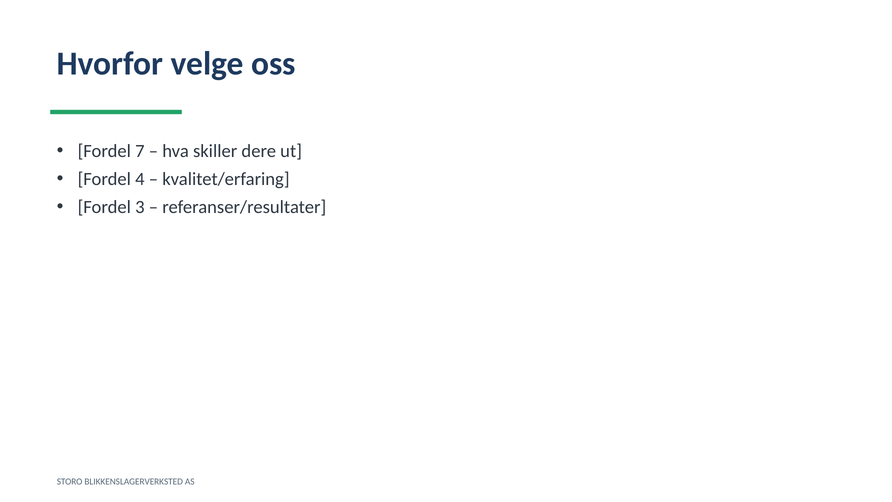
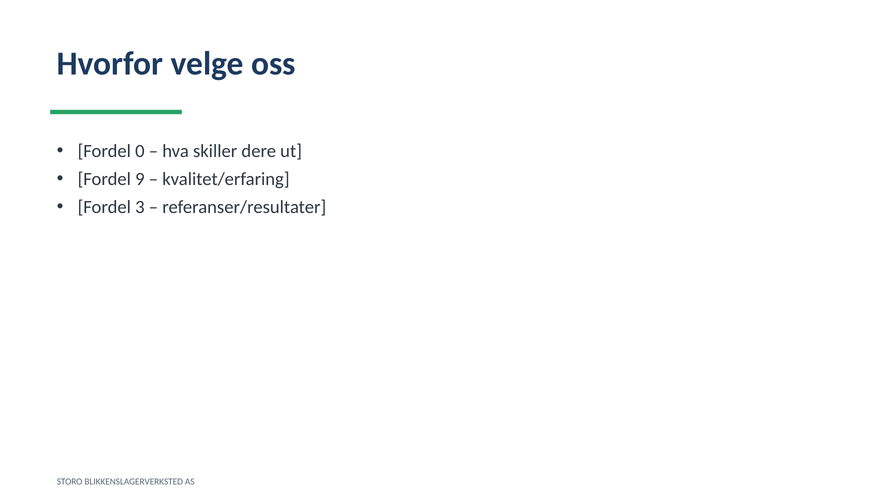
7: 7 -> 0
4: 4 -> 9
